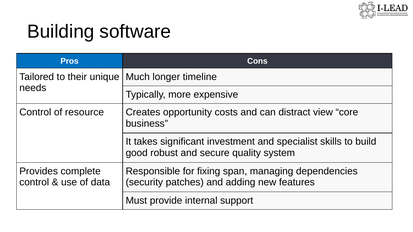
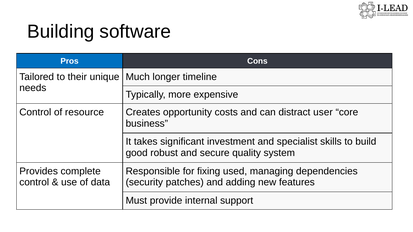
view: view -> user
span: span -> used
